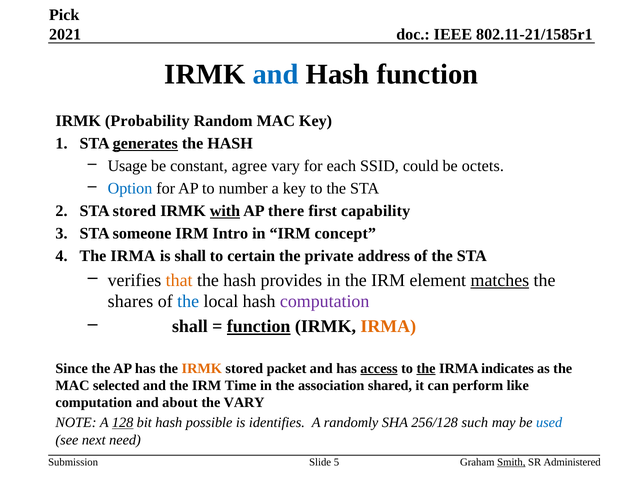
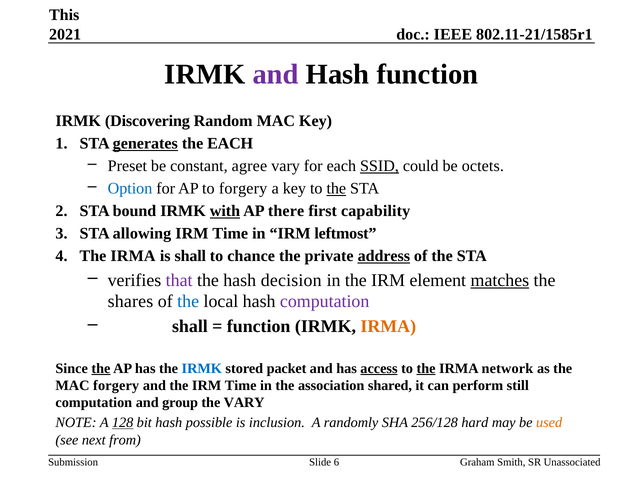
Pick: Pick -> This
and at (276, 74) colour: blue -> purple
Probability: Probability -> Discovering
HASH at (230, 144): HASH -> EACH
Usage: Usage -> Preset
SSID underline: none -> present
to number: number -> forgery
the at (336, 189) underline: none -> present
STA stored: stored -> bound
someone: someone -> allowing
Intro at (230, 234): Intro -> Time
concept: concept -> leftmost
certain: certain -> chance
address underline: none -> present
that colour: orange -> purple
provides: provides -> decision
function at (259, 327) underline: present -> none
the at (101, 369) underline: none -> present
IRMK at (202, 369) colour: orange -> blue
indicates: indicates -> network
MAC selected: selected -> forgery
like: like -> still
about: about -> group
identifies: identifies -> inclusion
such: such -> hard
used colour: blue -> orange
need: need -> from
5: 5 -> 6
Smith underline: present -> none
Administered: Administered -> Unassociated
